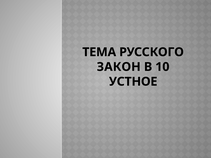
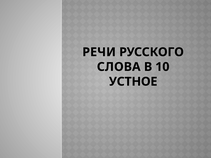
ТЕМА: ТЕМА -> РЕЧИ
ЗАКОН: ЗАКОН -> СЛОВА
